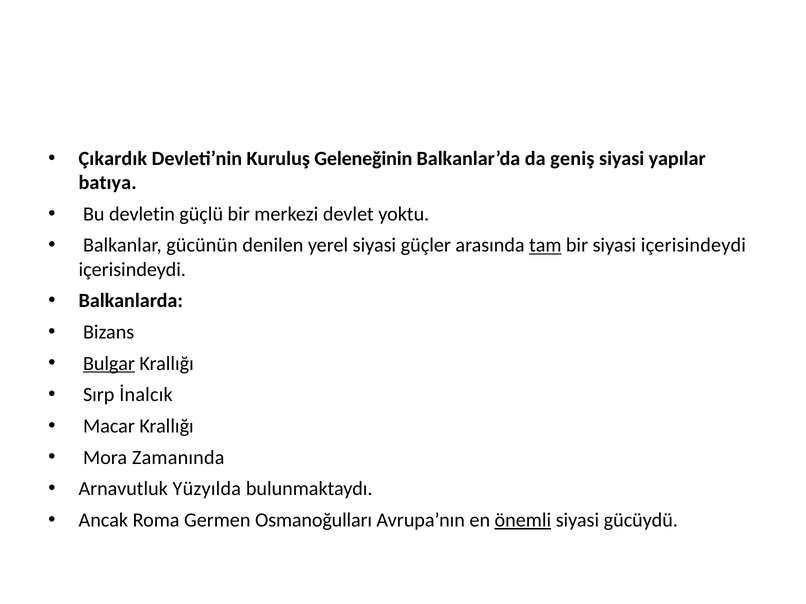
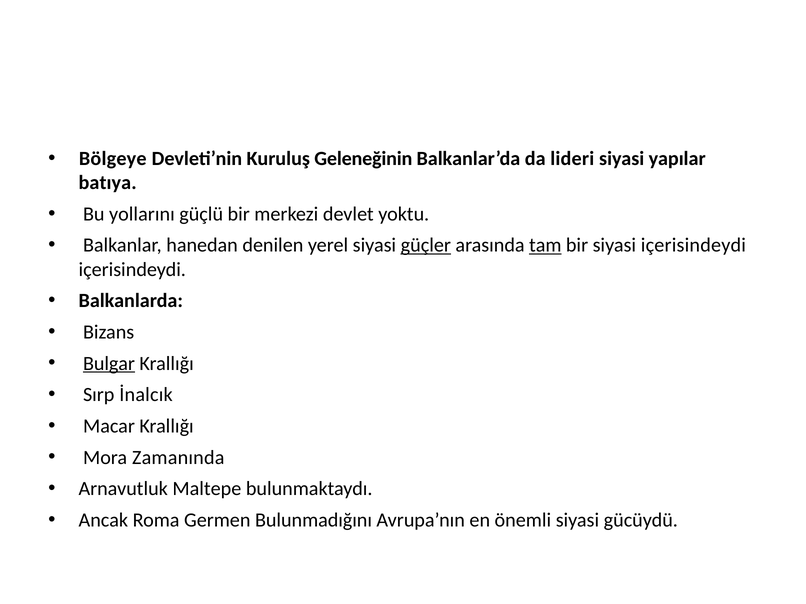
Çıkardık: Çıkardık -> Bölgeye
geniş: geniş -> lideri
devletin: devletin -> yollarını
gücünün: gücünün -> hanedan
güçler underline: none -> present
Yüzyılda: Yüzyılda -> Maltepe
Osmanoğulları: Osmanoğulları -> Bulunmadığını
önemli underline: present -> none
